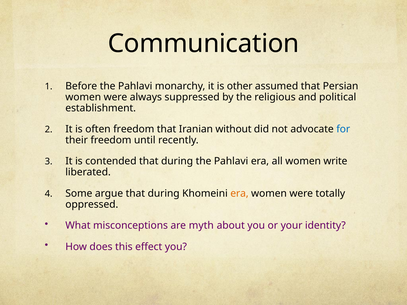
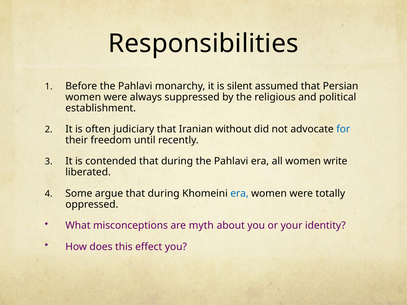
Communication: Communication -> Responsibilities
other: other -> silent
often freedom: freedom -> judiciary
era at (239, 194) colour: orange -> blue
